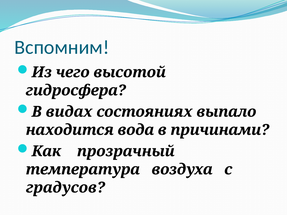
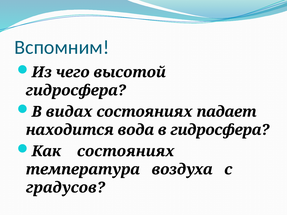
выпало: выпало -> падает
в причинами: причинами -> гидросфера
Как прозрачный: прозрачный -> состояниях
